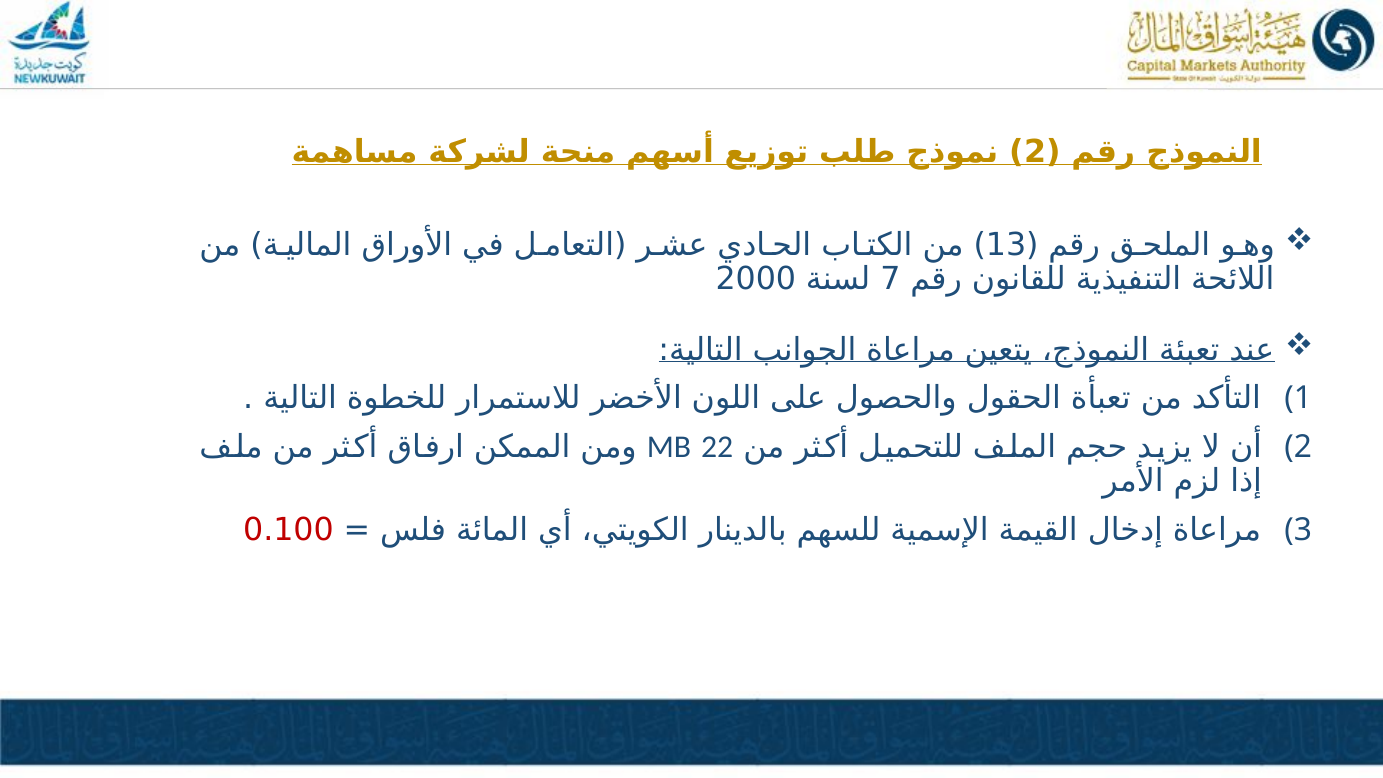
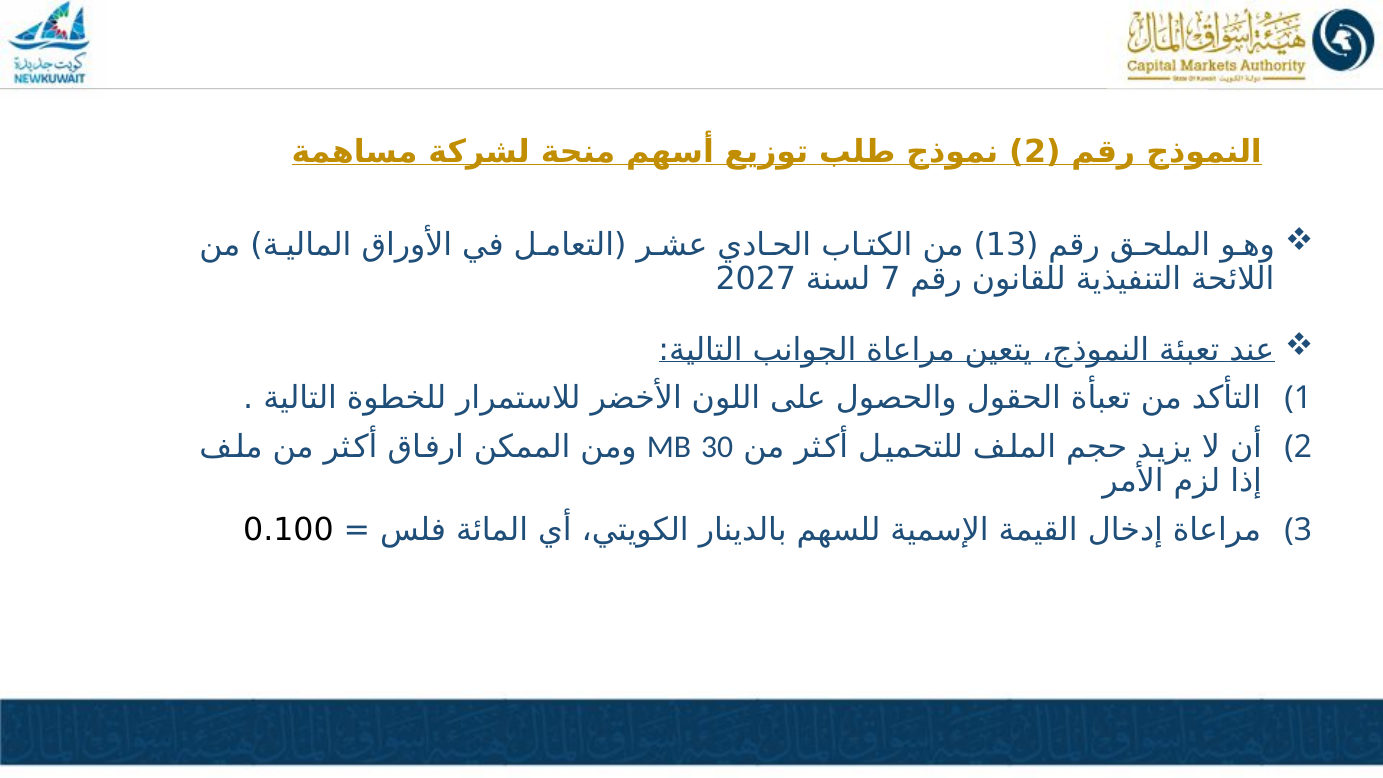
2000: 2000 -> 2027
22: 22 -> 30
0.100 colour: red -> black
